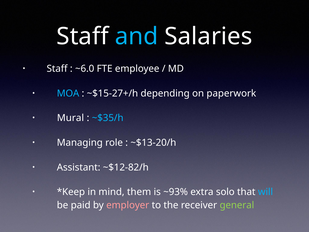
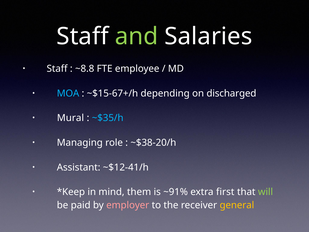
and colour: light blue -> light green
~6.0: ~6.0 -> ~8.8
~$15-27+/h: ~$15-27+/h -> ~$15-67+/h
paperwork: paperwork -> discharged
~$13-20/h: ~$13-20/h -> ~$38-20/h
~$12-82/h: ~$12-82/h -> ~$12-41/h
~93%: ~93% -> ~91%
solo: solo -> first
will colour: light blue -> light green
general colour: light green -> yellow
